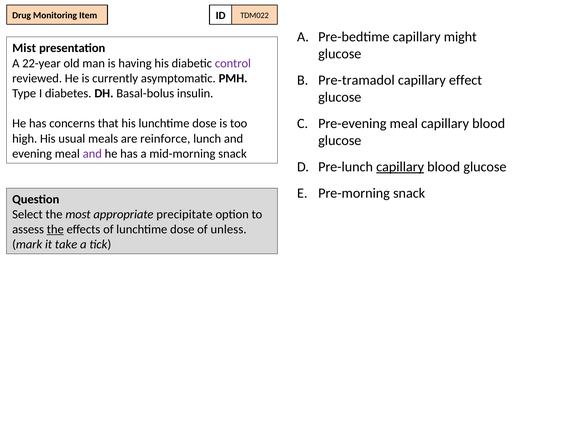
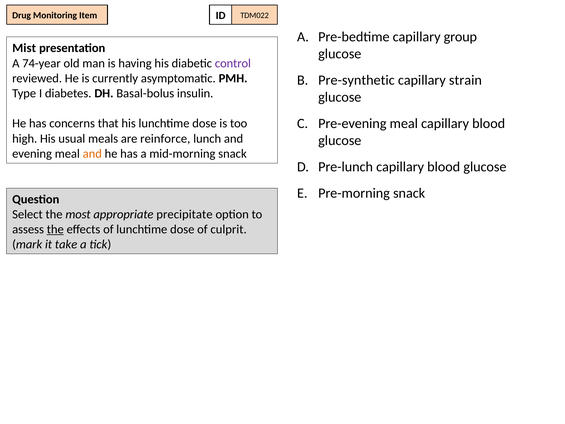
might: might -> group
22-year: 22-year -> 74-year
Pre-tramadol: Pre-tramadol -> Pre-synthetic
effect: effect -> strain
and at (92, 154) colour: purple -> orange
capillary at (400, 167) underline: present -> none
unless: unless -> culprit
